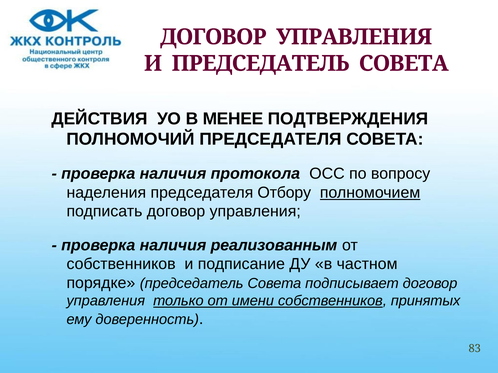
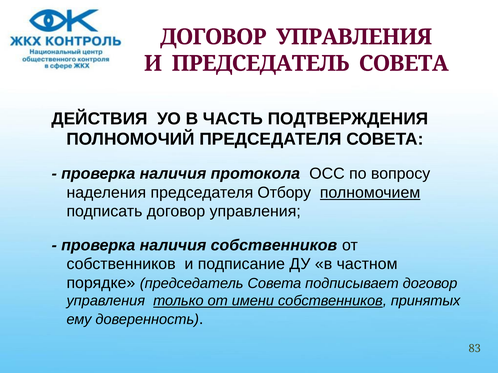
МЕНЕЕ: МЕНЕЕ -> ЧАСТЬ
наличия реализованным: реализованным -> собственников
